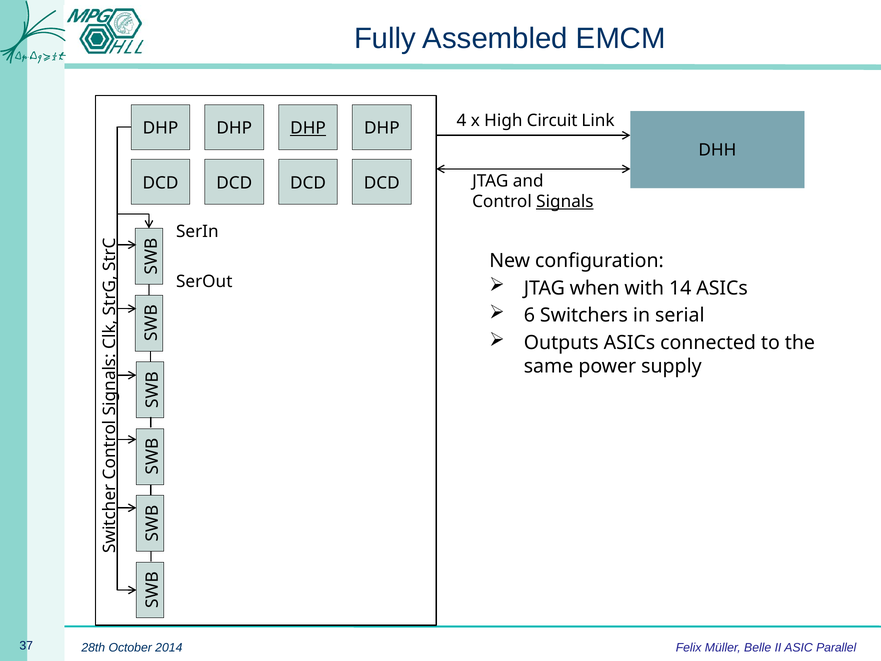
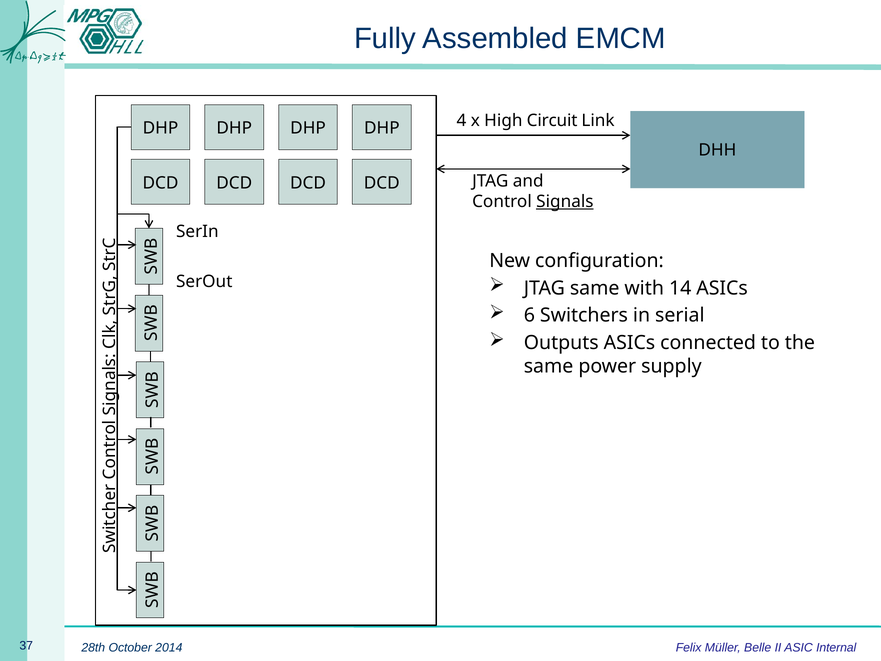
DHP at (308, 128) underline: present -> none
JTAG when: when -> same
Parallel: Parallel -> Internal
